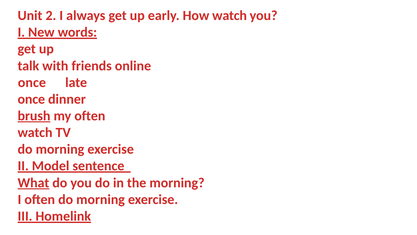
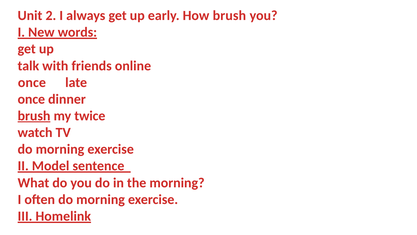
How watch: watch -> brush
my often: often -> twice
What underline: present -> none
